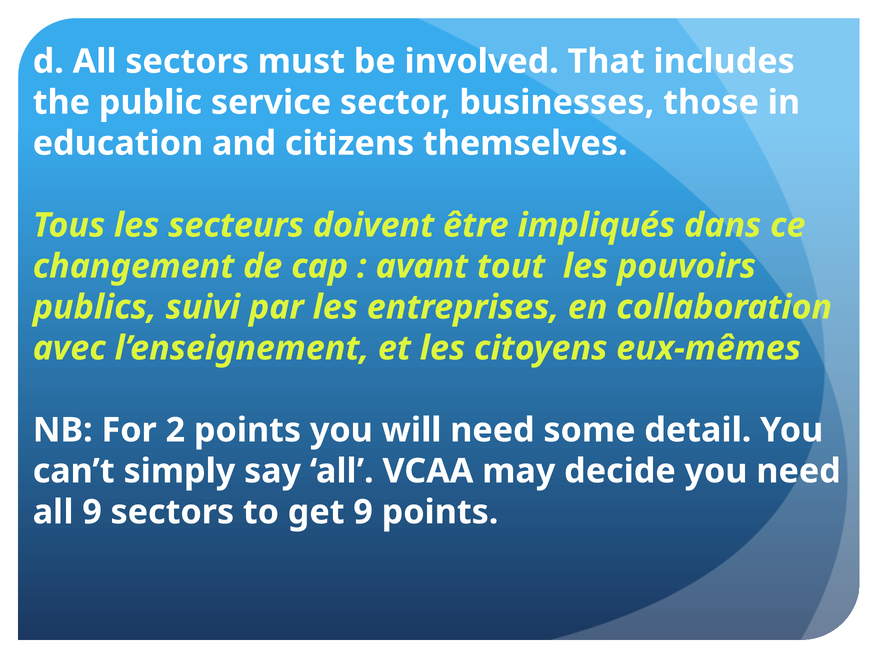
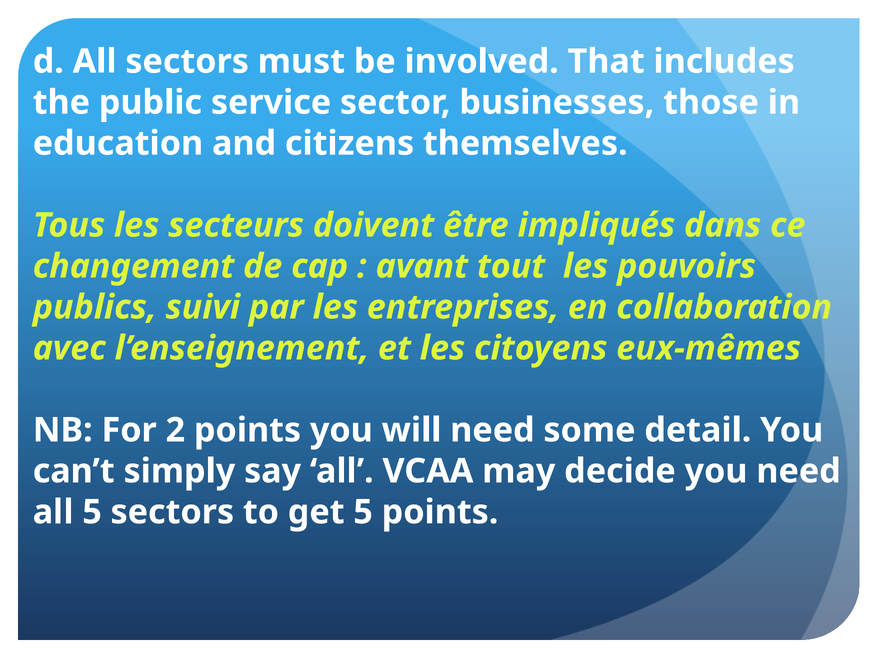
all 9: 9 -> 5
get 9: 9 -> 5
